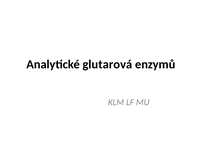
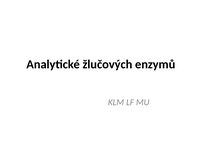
glutarová: glutarová -> žlučových
